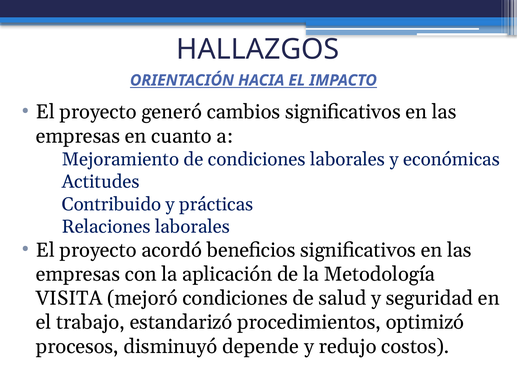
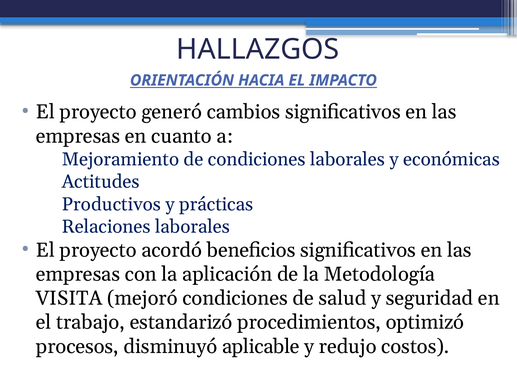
Contribuido: Contribuido -> Productivos
depende: depende -> aplicable
